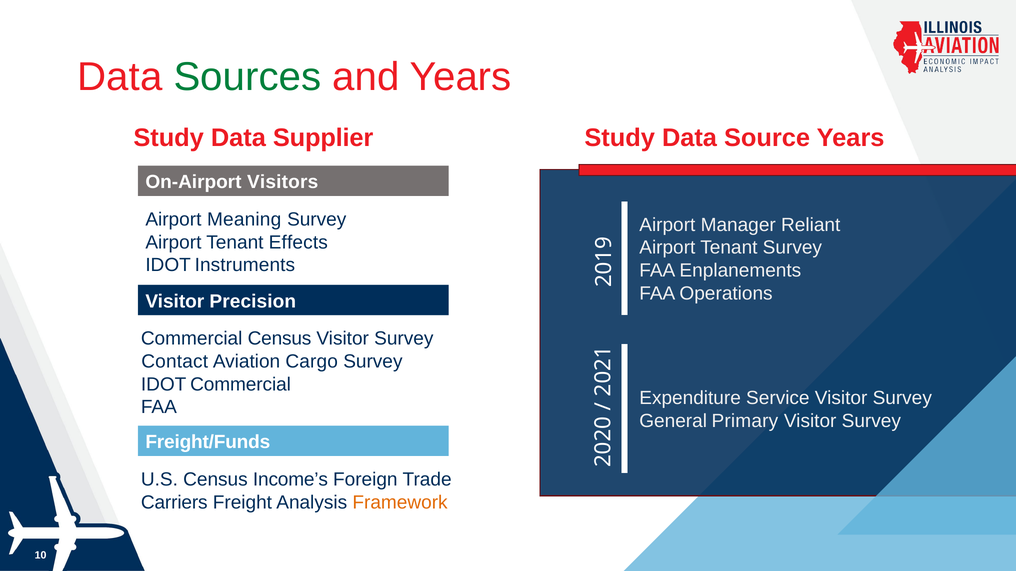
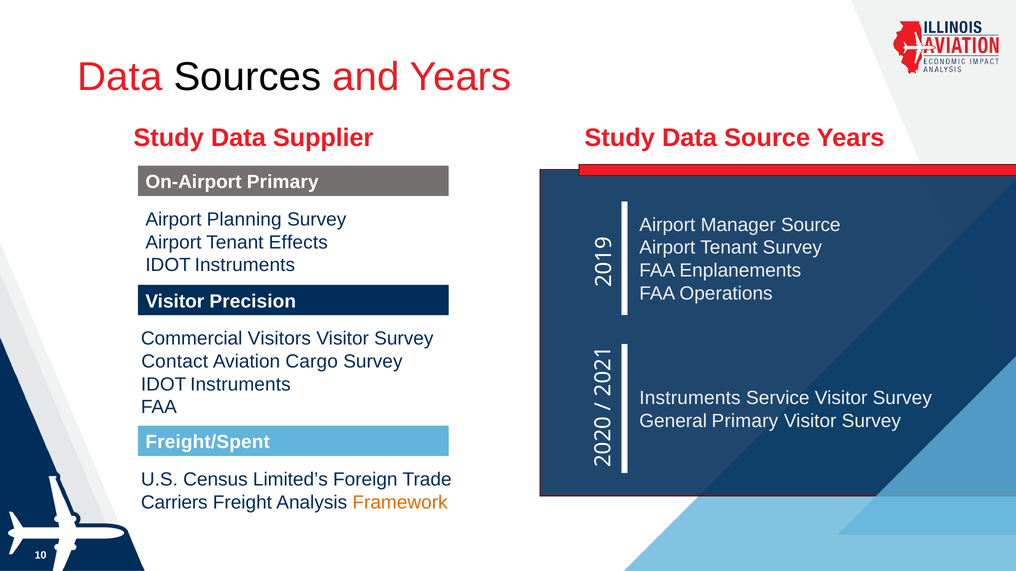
Sources colour: green -> black
On-Airport Visitors: Visitors -> Primary
Meaning: Meaning -> Planning
Manager Reliant: Reliant -> Source
Commercial Census: Census -> Visitors
Commercial at (241, 385): Commercial -> Instruments
Expenditure at (690, 398): Expenditure -> Instruments
Freight/Funds: Freight/Funds -> Freight/Spent
Income’s: Income’s -> Limited’s
